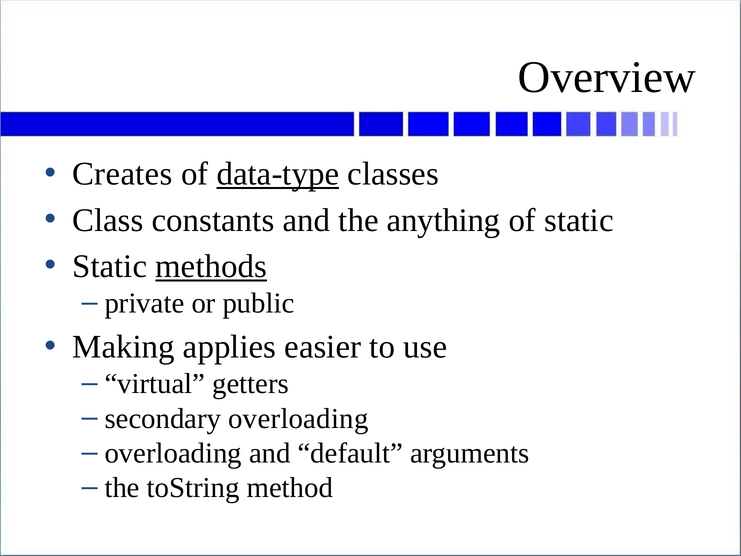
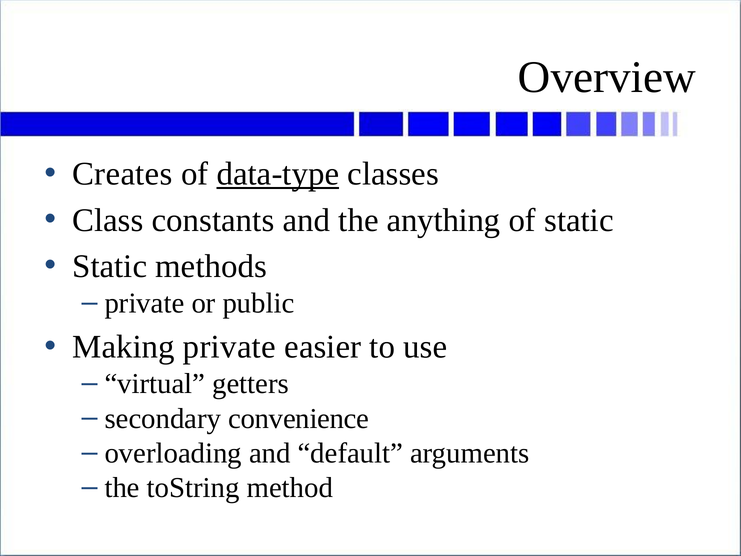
methods underline: present -> none
Making applies: applies -> private
secondary overloading: overloading -> convenience
